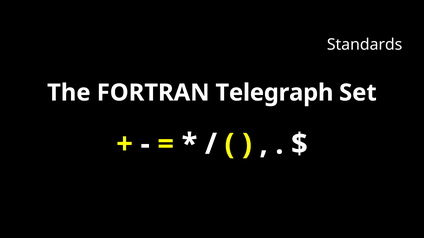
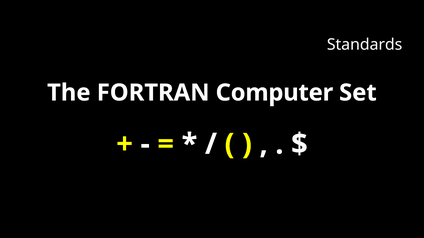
Telegraph: Telegraph -> Computer
